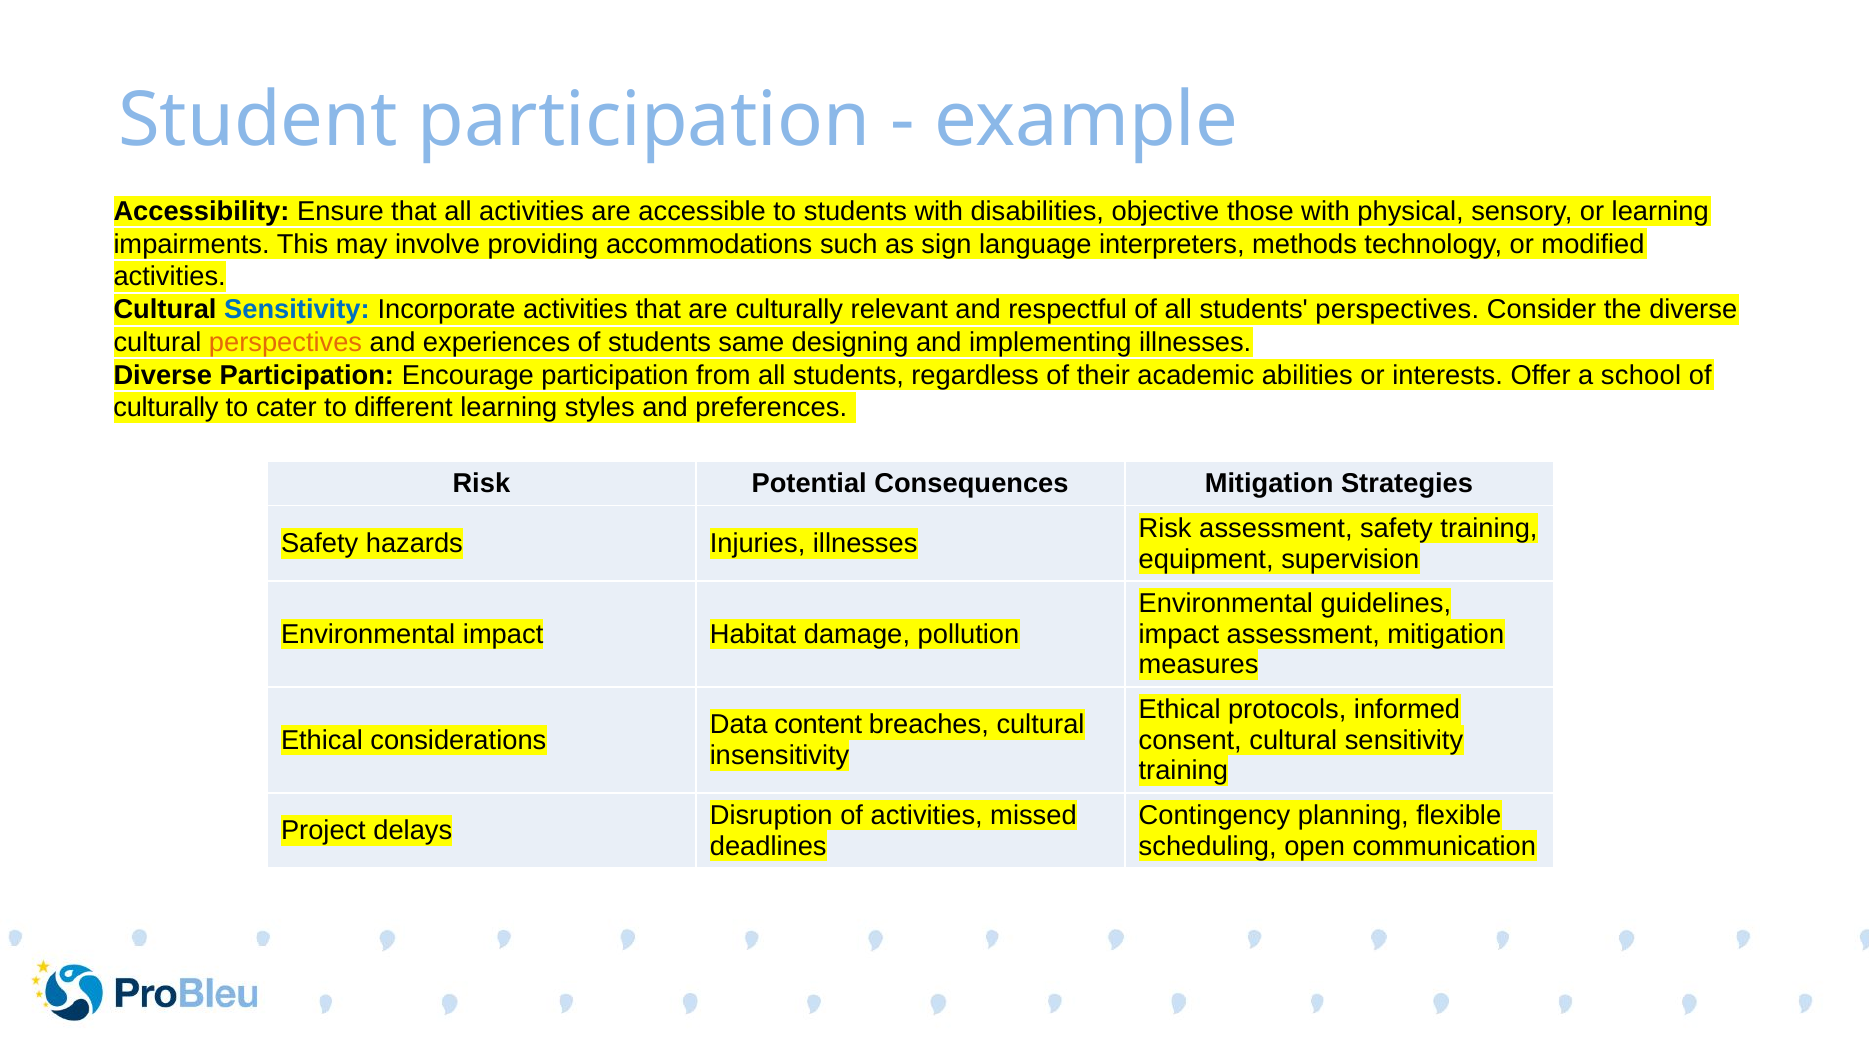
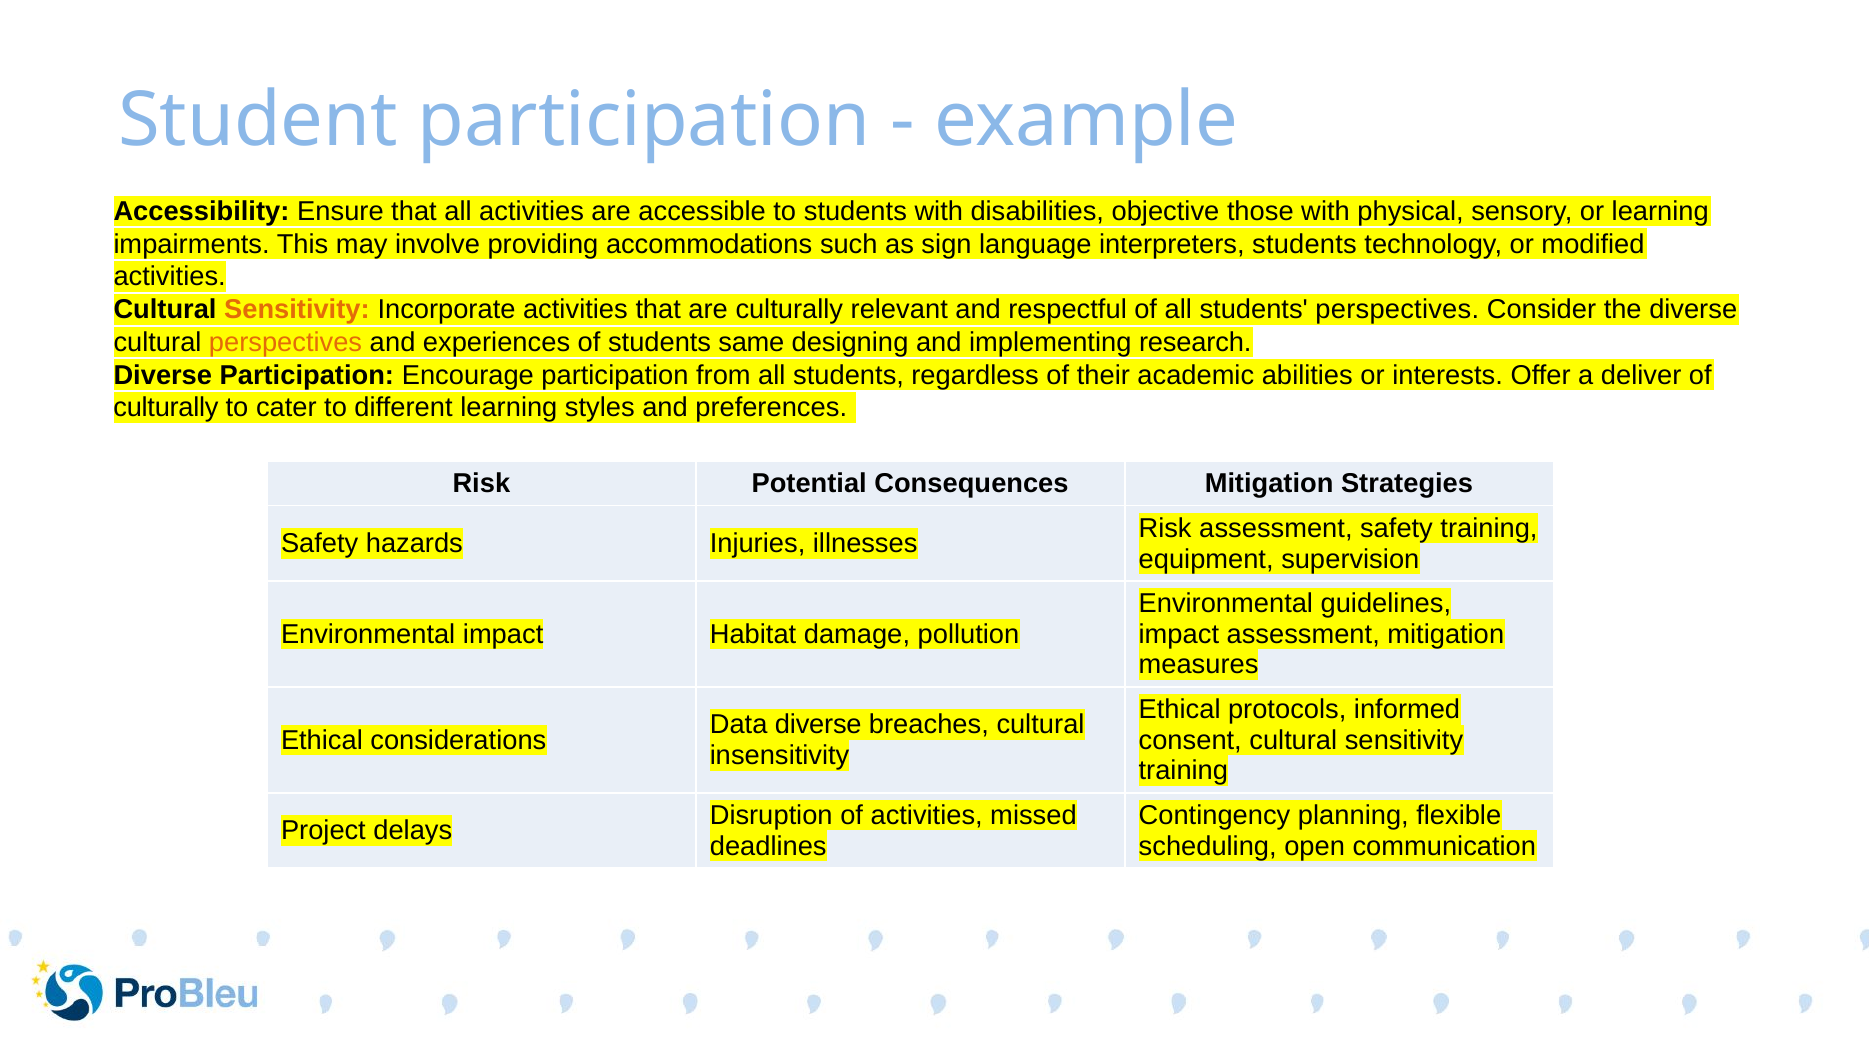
interpreters methods: methods -> students
Sensitivity at (297, 310) colour: blue -> orange
implementing illnesses: illnesses -> research
school: school -> deliver
Data content: content -> diverse
